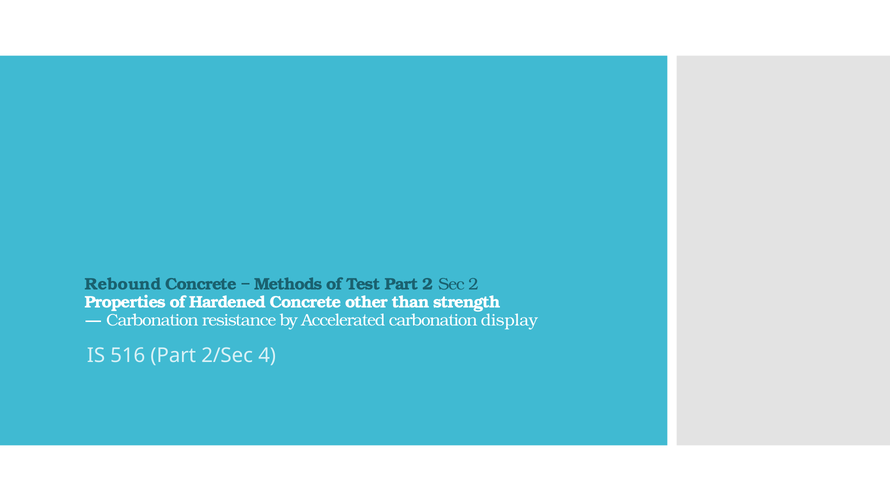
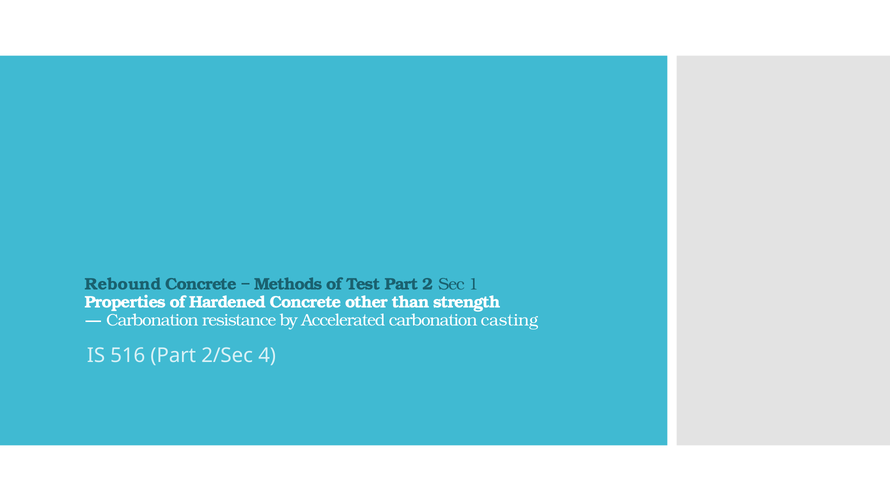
Sec 2: 2 -> 1
display: display -> casting
